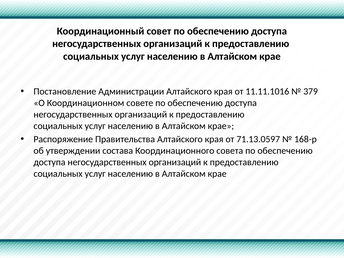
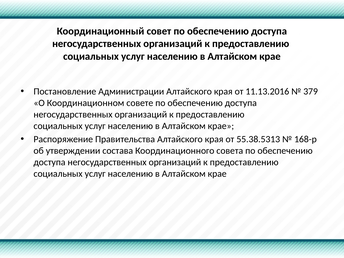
11.11.1016: 11.11.1016 -> 11.13.2016
71.13.0597: 71.13.0597 -> 55.38.5313
